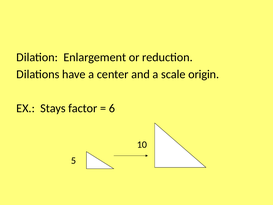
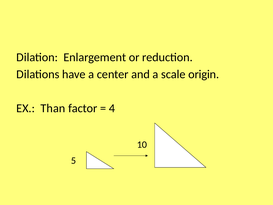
Stays: Stays -> Than
6: 6 -> 4
